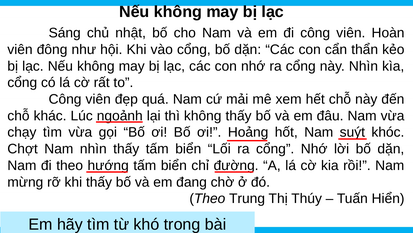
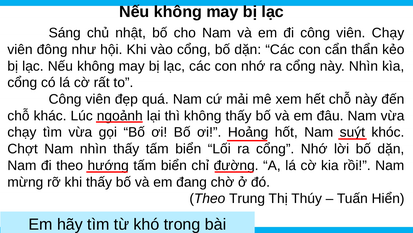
viên Hoàn: Hoàn -> Chạy
